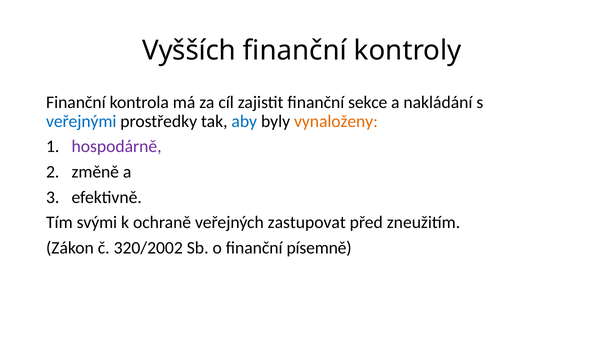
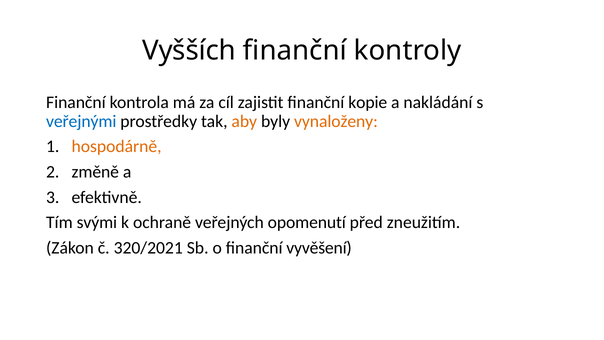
sekce: sekce -> kopie
aby colour: blue -> orange
hospodárně colour: purple -> orange
zastupovat: zastupovat -> opomenutí
320/2002: 320/2002 -> 320/2021
písemně: písemně -> vyvěšení
